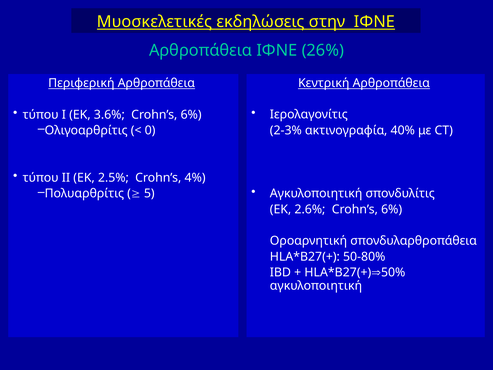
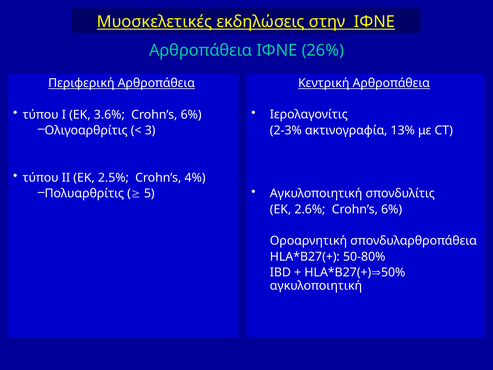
0: 0 -> 3
40%: 40% -> 13%
